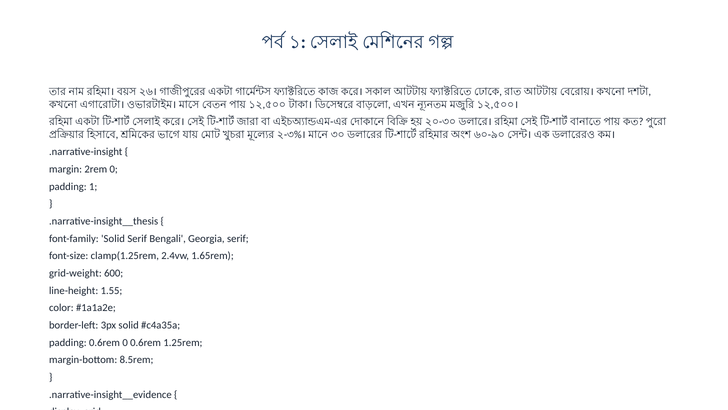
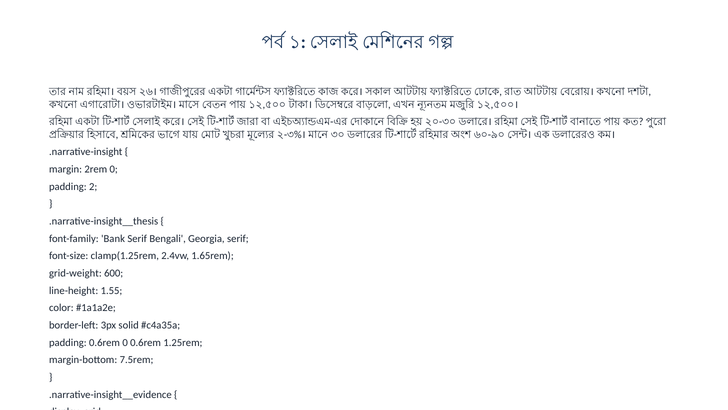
1: 1 -> 2
font-family Solid: Solid -> Bank
8.5rem: 8.5rem -> 7.5rem
